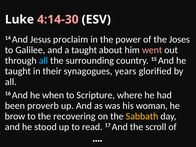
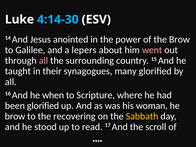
4:14-30 colour: pink -> light blue
proclaim: proclaim -> anointed
the Joses: Joses -> Brow
a taught: taught -> lepers
all at (43, 61) colour: light blue -> pink
years: years -> many
been proverb: proverb -> glorified
